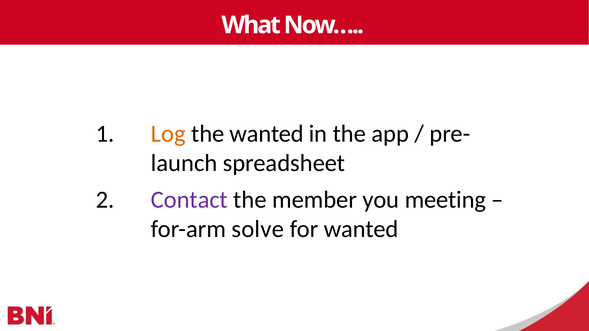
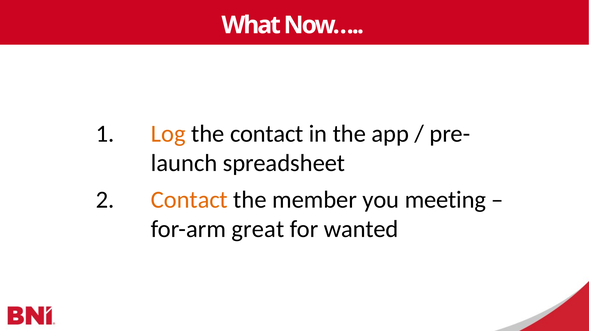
the wanted: wanted -> contact
Contact at (189, 200) colour: purple -> orange
solve: solve -> great
